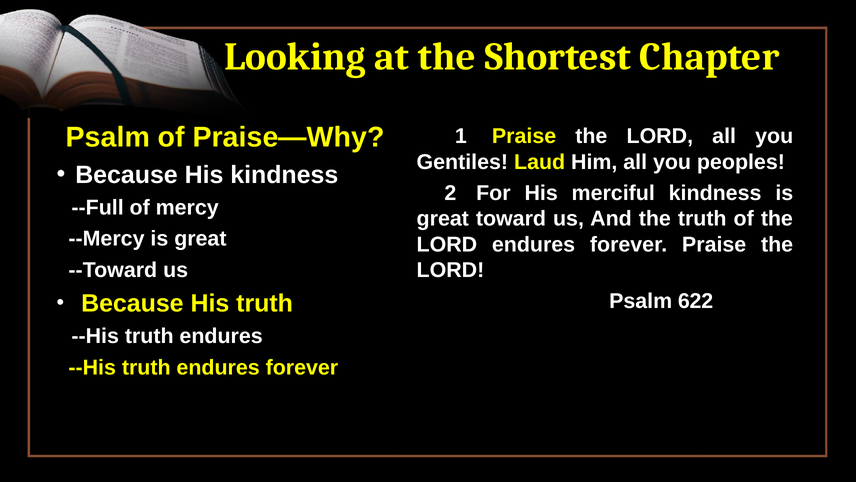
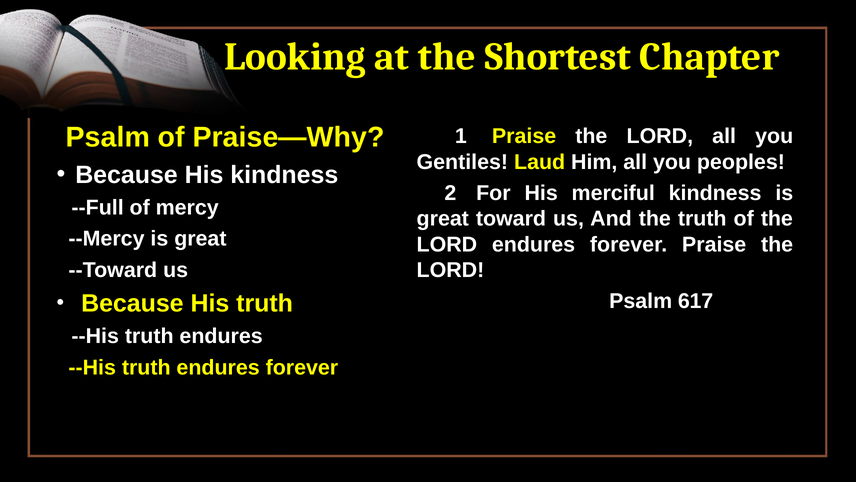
622: 622 -> 617
